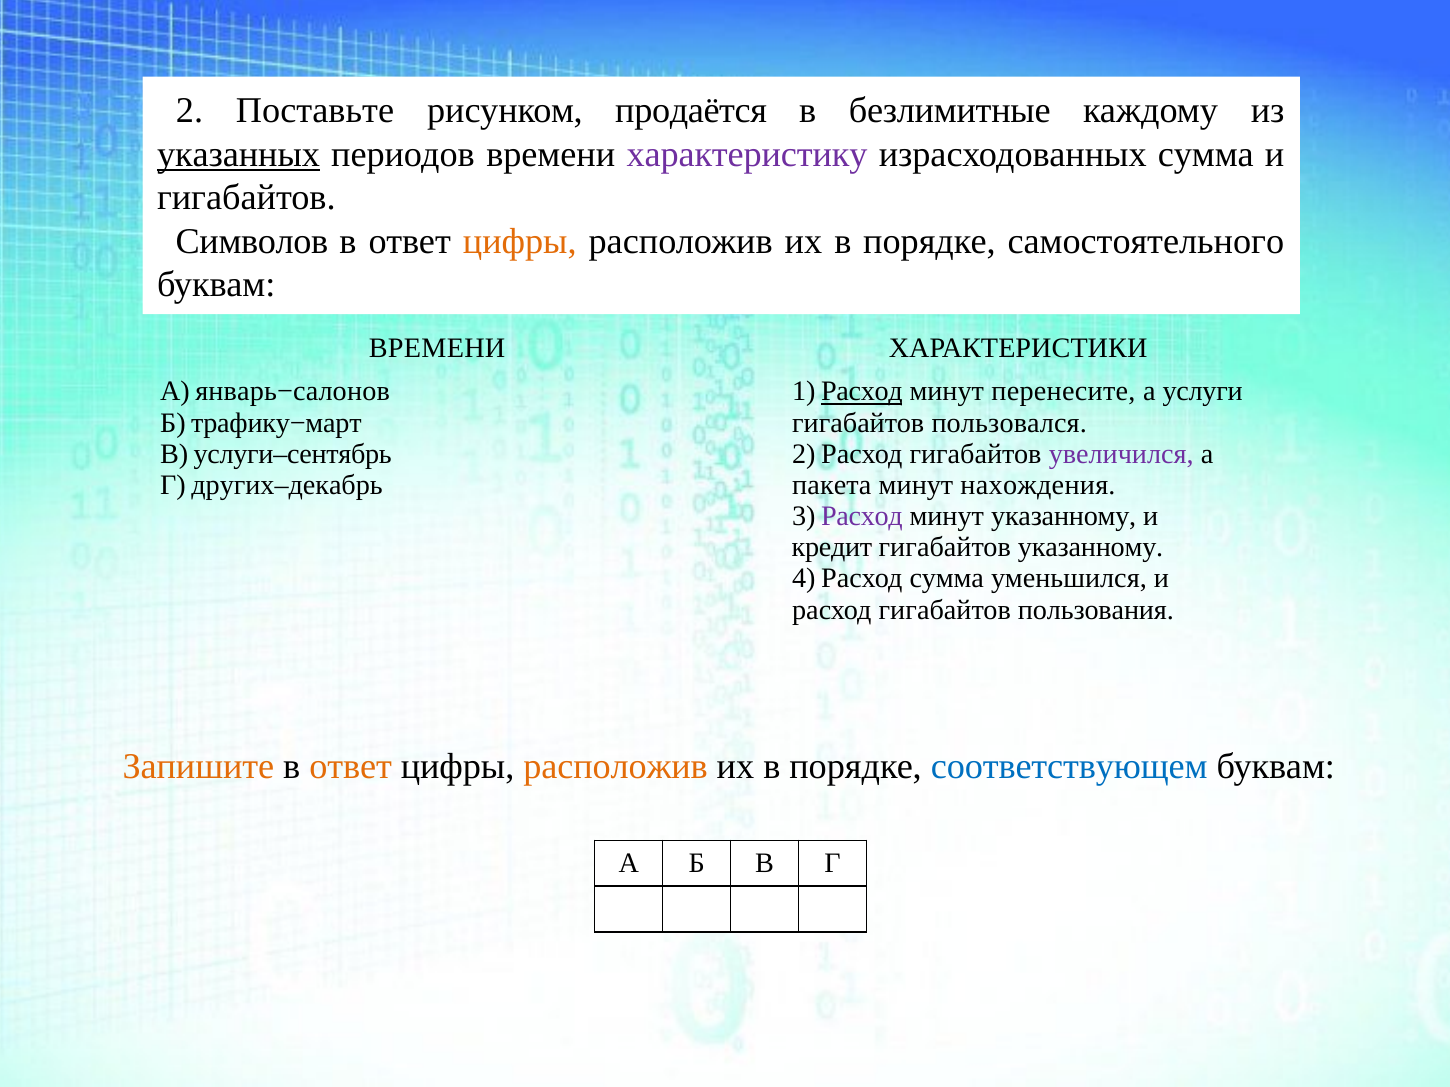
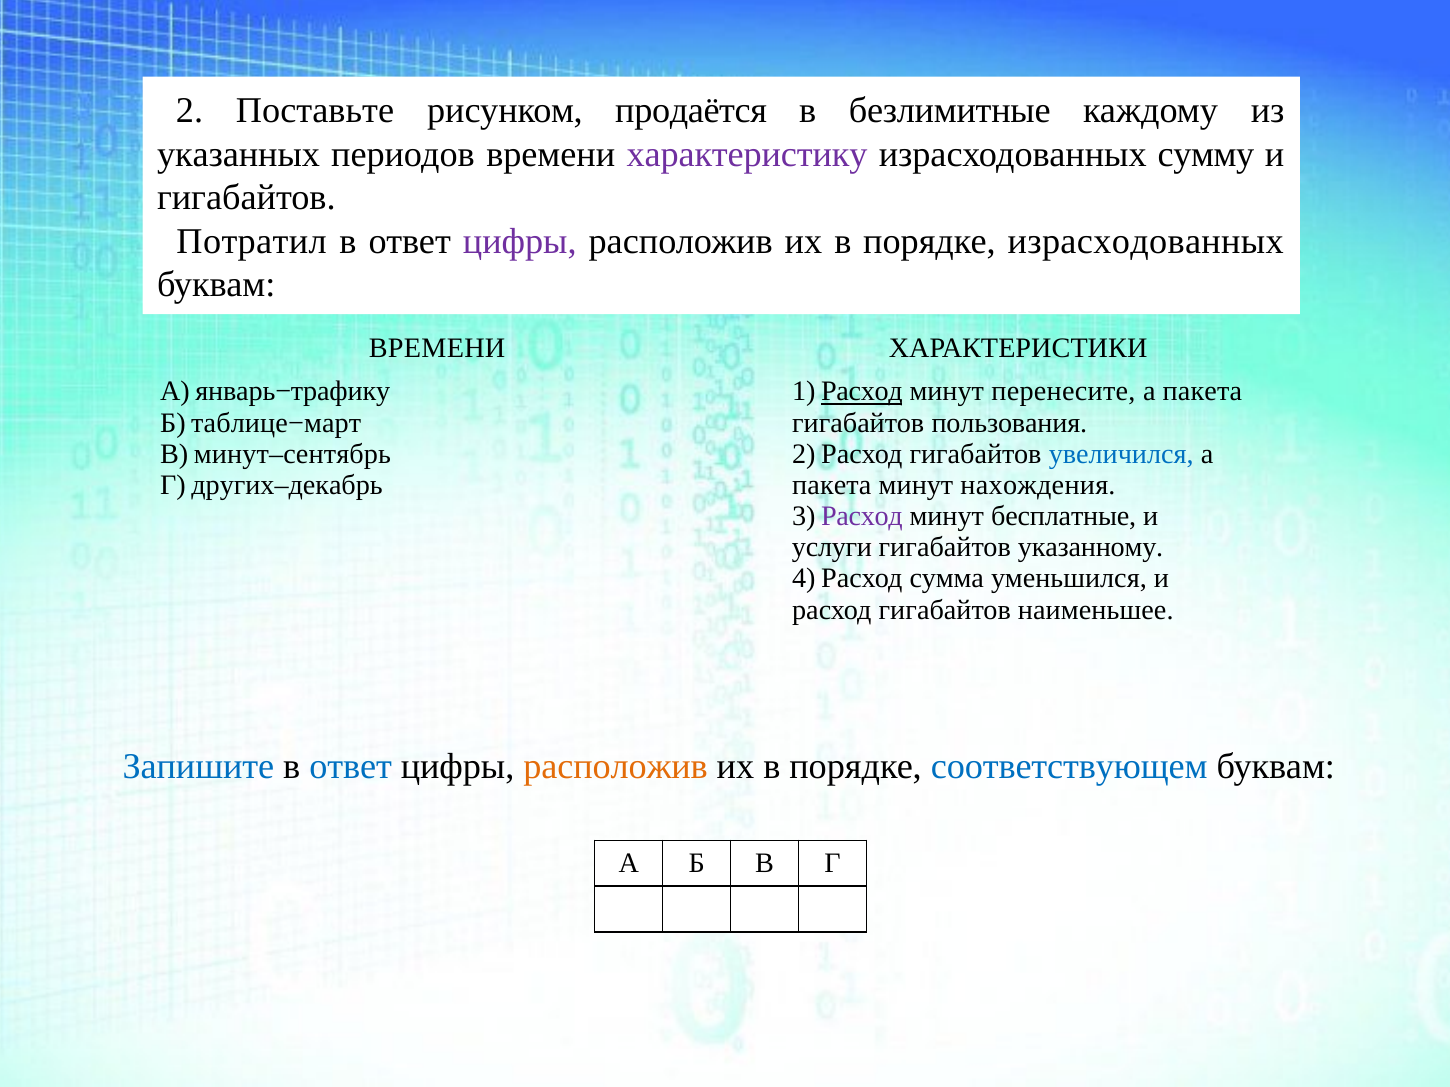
указанных underline: present -> none
израсходованных сумма: сумма -> сумму
Символов: Символов -> Потратил
цифры at (520, 242) colour: orange -> purple
порядке самостоятельного: самостоятельного -> израсходованных
январь−салонов: январь−салонов -> январь−трафику
услуги at (1203, 392): услуги -> пакета
трафику−март: трафику−март -> таблице−март
пользовался: пользовался -> пользования
услуги–сентябрь: услуги–сентябрь -> минут–сентябрь
увеличился colour: purple -> blue
минут указанному: указанному -> бесплатные
кредит: кредит -> услуги
пользования: пользования -> наименьшее
Запишите colour: orange -> blue
ответ at (351, 767) colour: orange -> blue
